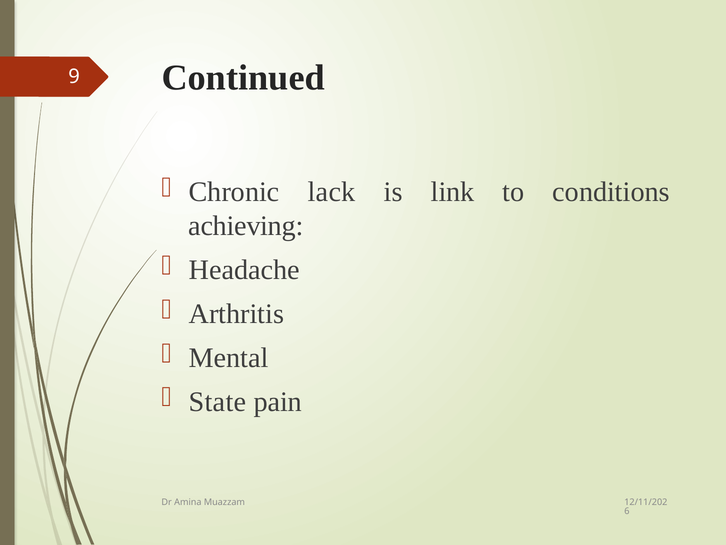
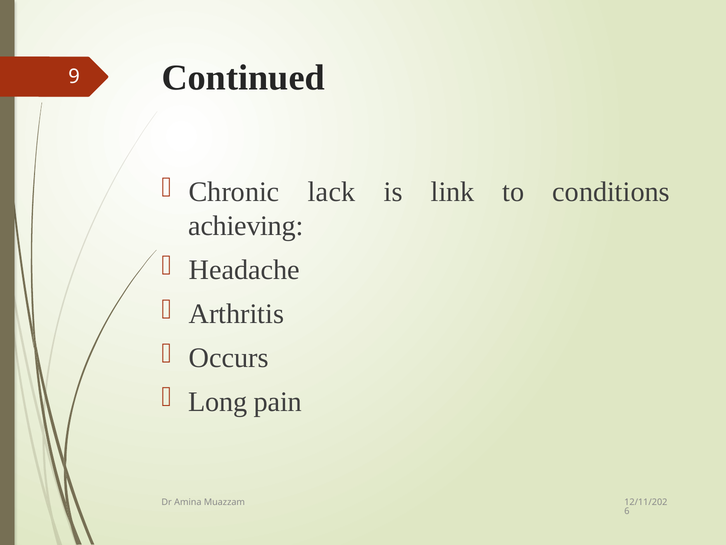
Mental: Mental -> Occurs
State: State -> Long
